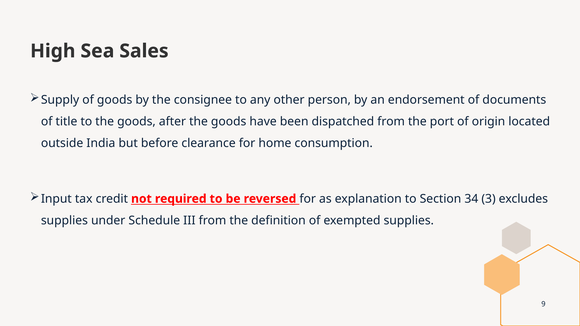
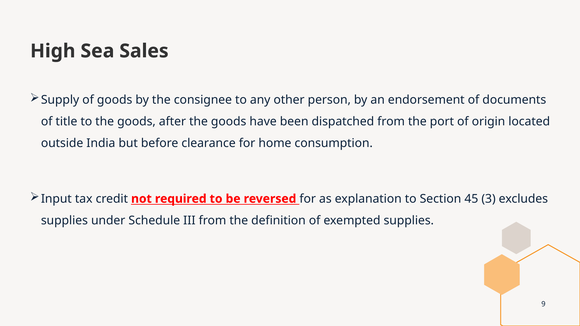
34: 34 -> 45
